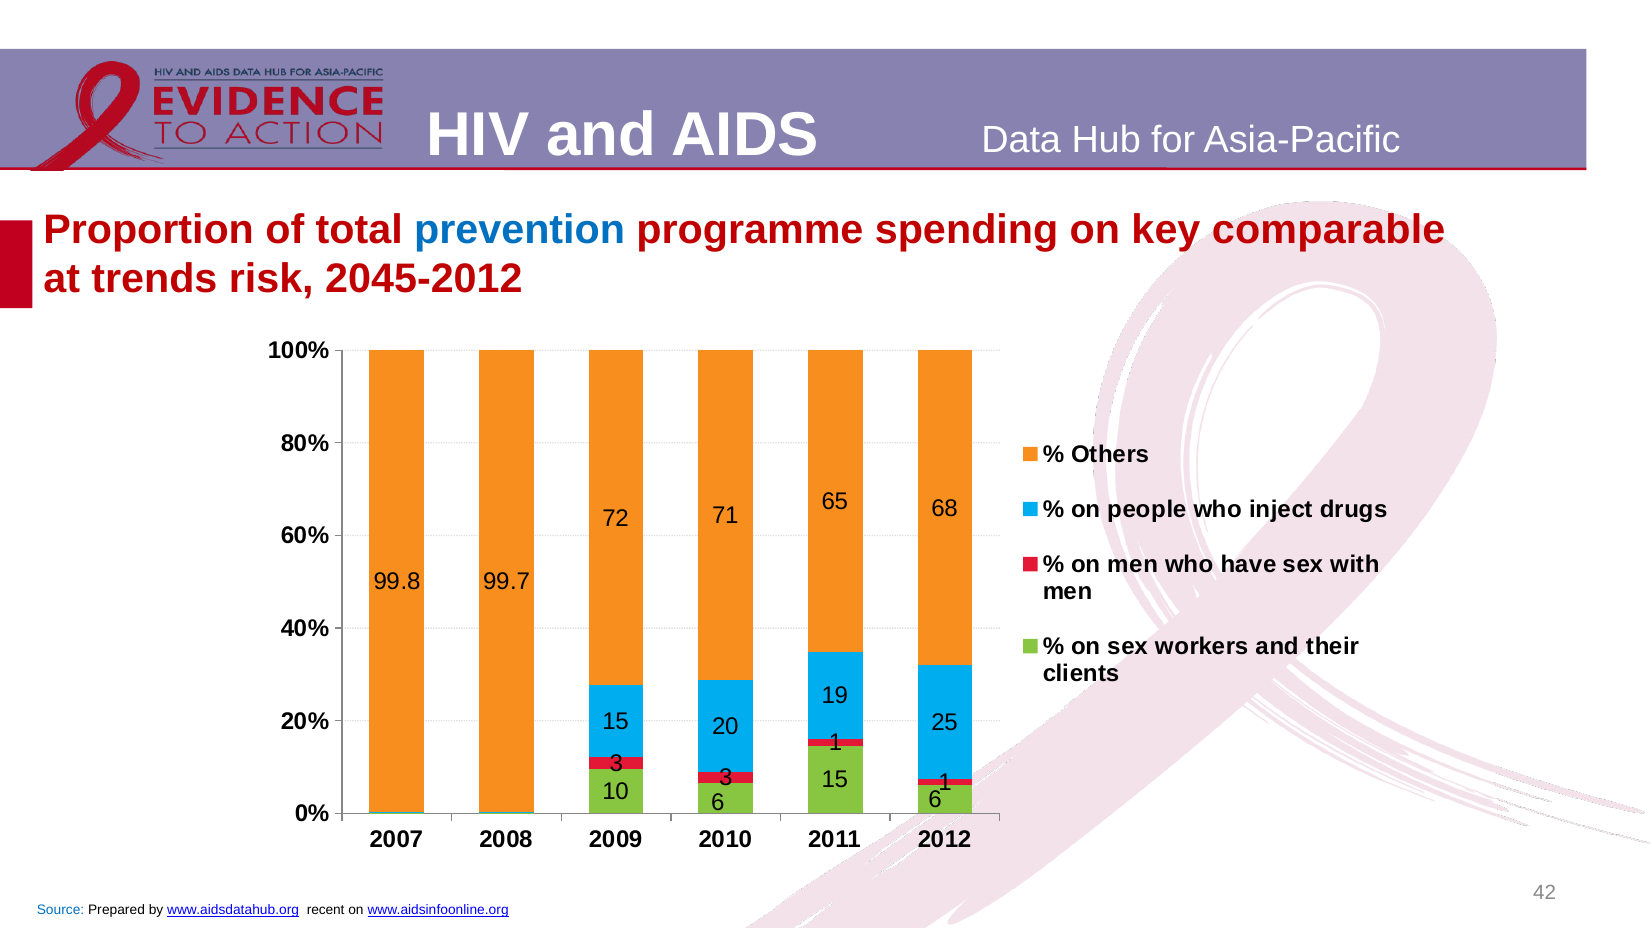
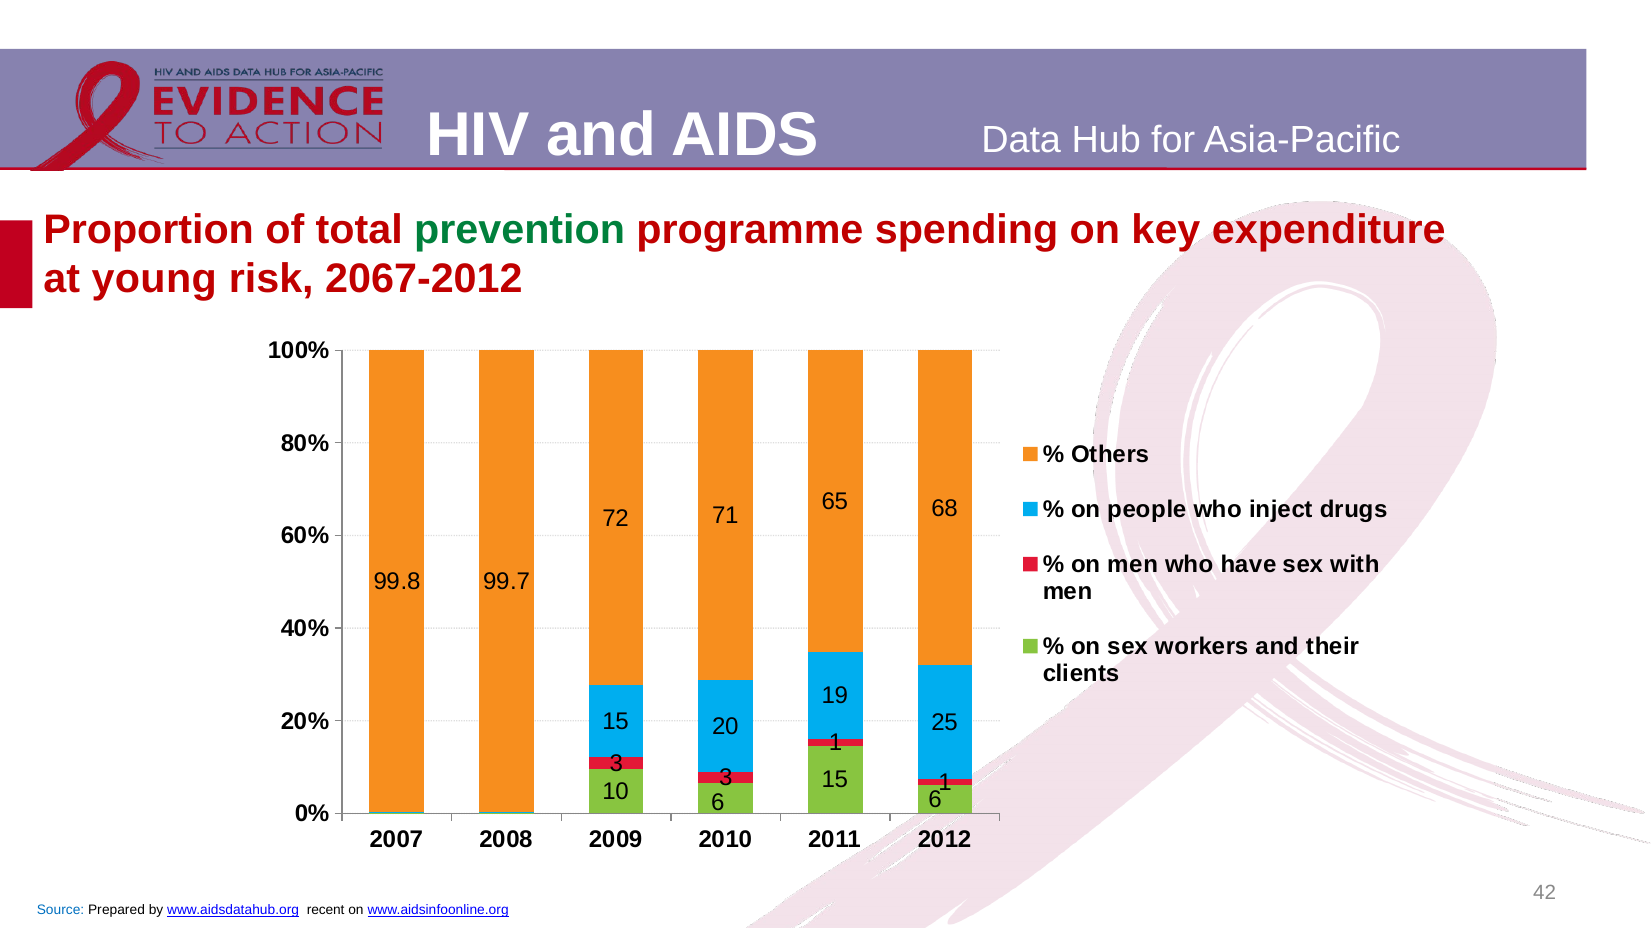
prevention colour: blue -> green
comparable: comparable -> expenditure
trends: trends -> young
2045-2012: 2045-2012 -> 2067-2012
